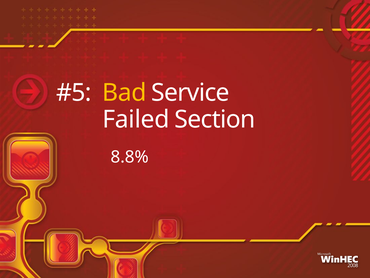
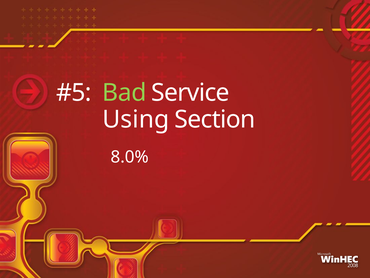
Bad colour: yellow -> light green
Failed: Failed -> Using
8.8%: 8.8% -> 8.0%
